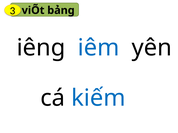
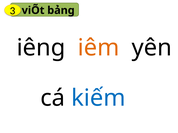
iêm colour: blue -> orange
